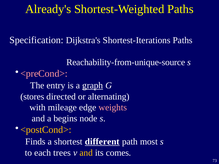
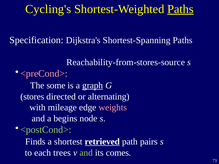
Already's: Already's -> Cycling's
Paths at (180, 9) underline: none -> present
Shortest-Iterations: Shortest-Iterations -> Shortest-Spanning
Reachability-from-unique-source: Reachability-from-unique-source -> Reachability-from-stores-source
entry: entry -> some
<postCond> colour: yellow -> light green
different: different -> retrieved
most: most -> pairs
and at (86, 153) colour: yellow -> light green
